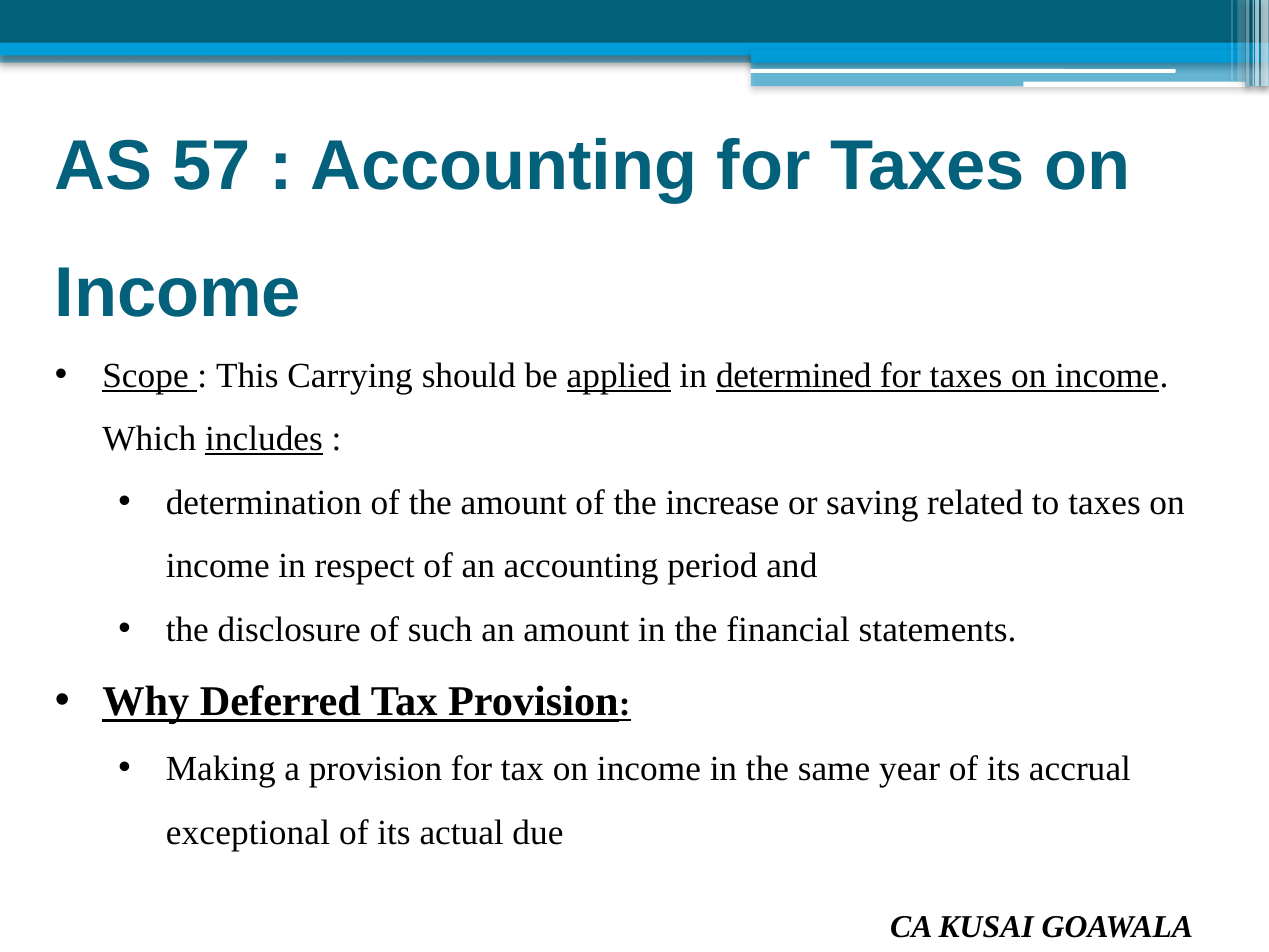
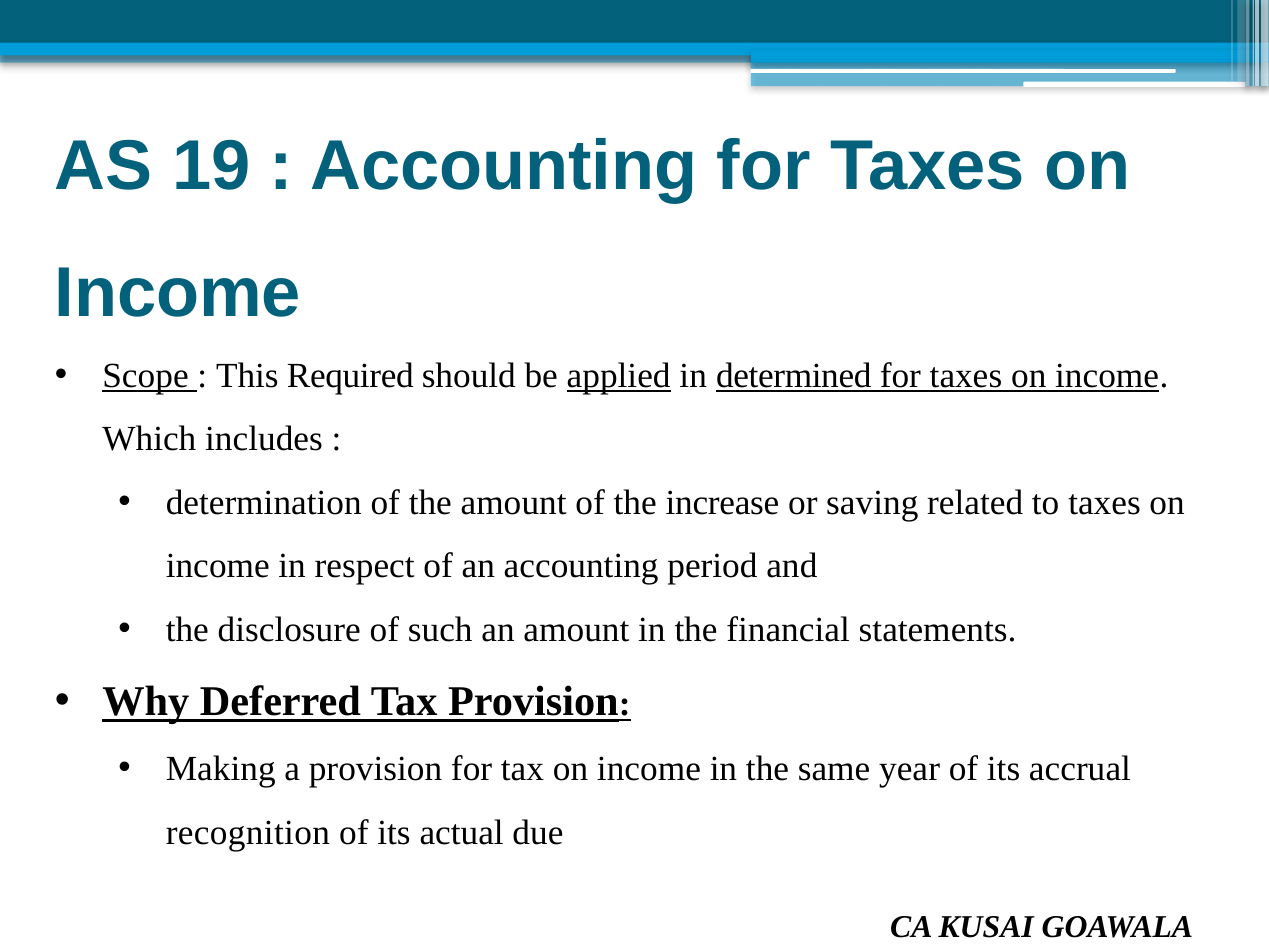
57: 57 -> 19
Carrying: Carrying -> Required
includes underline: present -> none
exceptional: exceptional -> recognition
